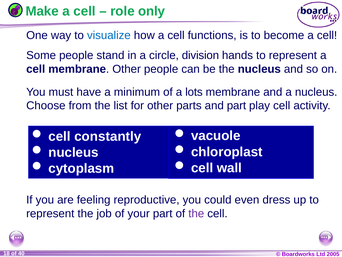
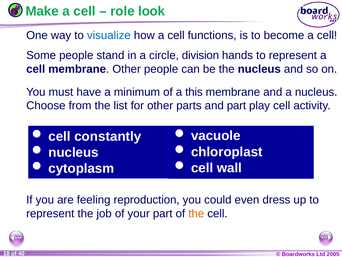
only: only -> look
lots: lots -> this
reproductive: reproductive -> reproduction
the at (196, 213) colour: purple -> orange
